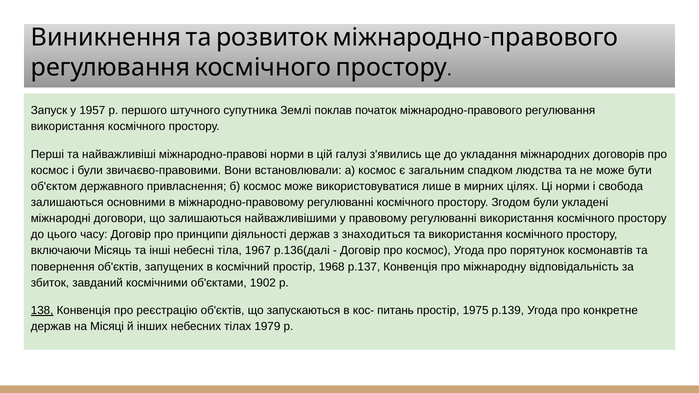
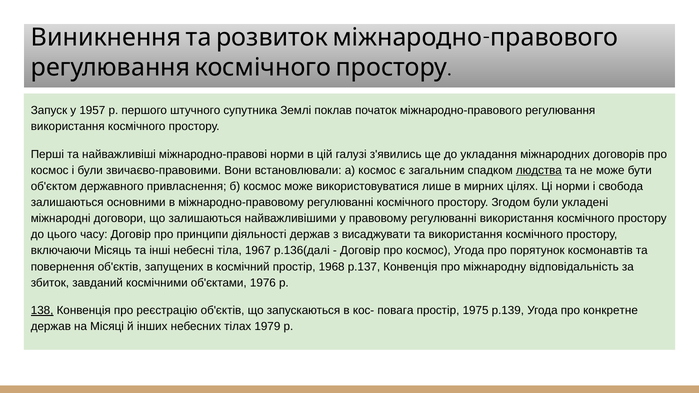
людства underline: none -> present
знаходиться: знаходиться -> висаджувати
1902: 1902 -> 1976
питань: питань -> повага
